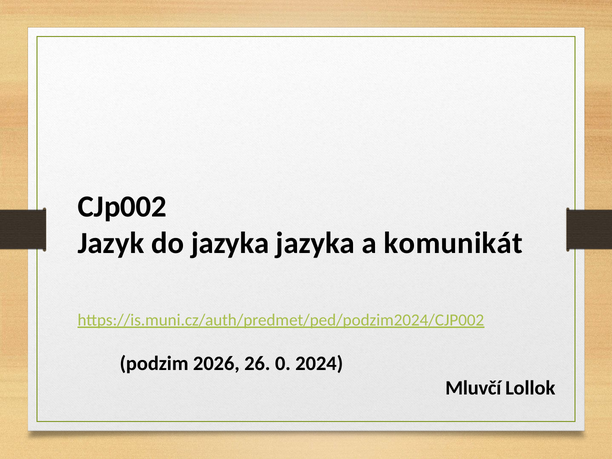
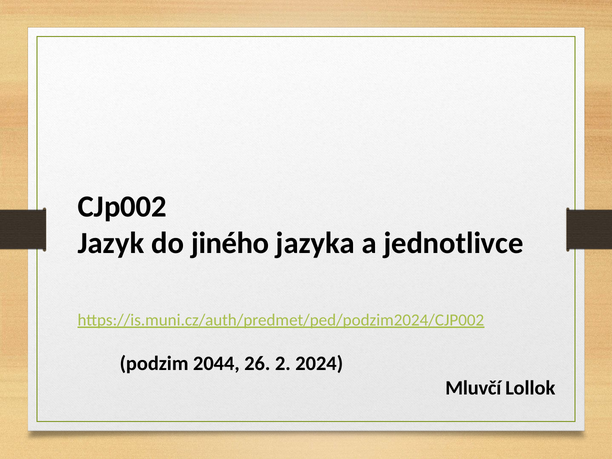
do jazyka: jazyka -> jiného
komunikát: komunikát -> jednotlivce
2026: 2026 -> 2044
0: 0 -> 2
